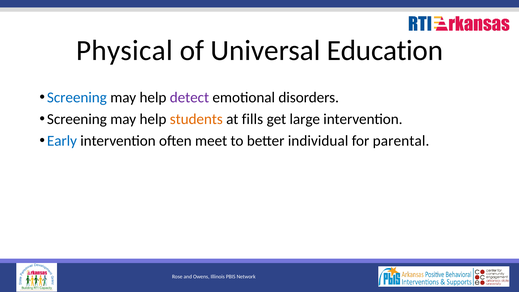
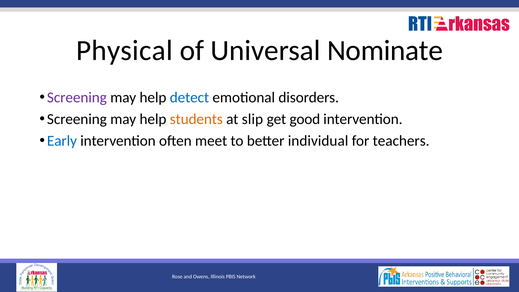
Education: Education -> Nominate
Screening at (77, 97) colour: blue -> purple
detect colour: purple -> blue
fills: fills -> slip
large: large -> good
parental: parental -> teachers
